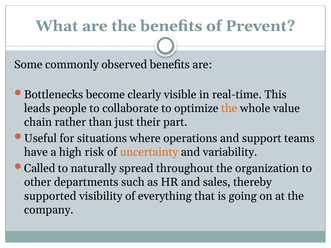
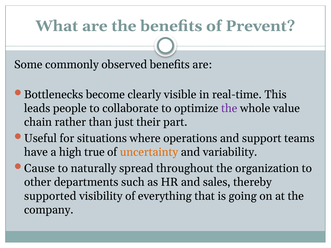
the at (229, 108) colour: orange -> purple
risk: risk -> true
Called: Called -> Cause
